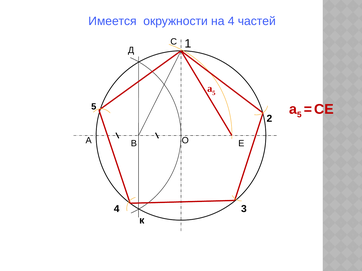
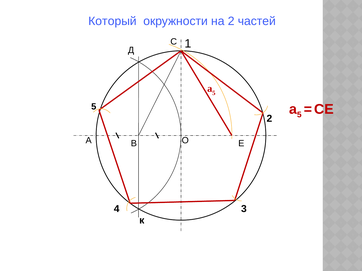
Имеется: Имеется -> Который
на 4: 4 -> 2
